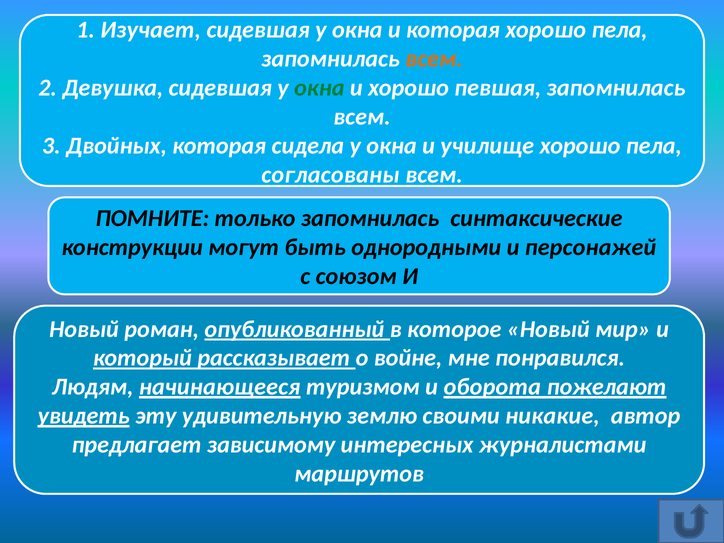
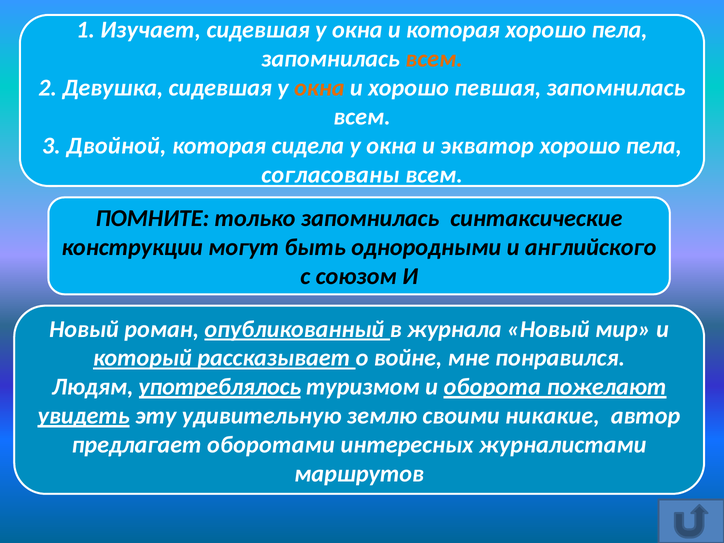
окна at (319, 88) colour: green -> orange
Двойных: Двойных -> Двойной
училище: училище -> экватор
персонажей: персонажей -> английского
которое: которое -> журнала
начинающееся: начинающееся -> употреблялось
зависимому: зависимому -> оборотами
